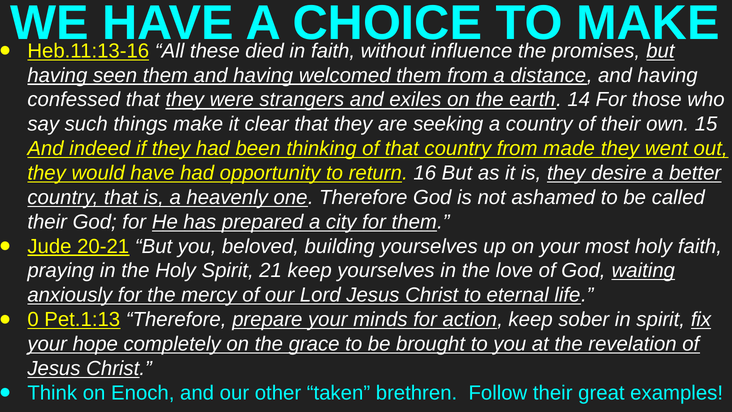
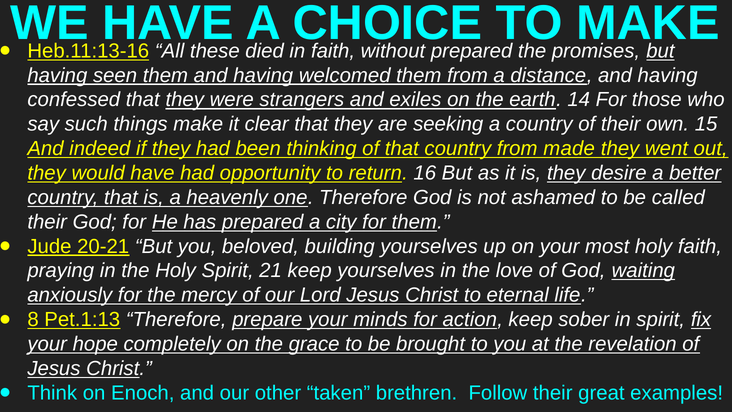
influence at (472, 51): influence -> prepared
0: 0 -> 8
